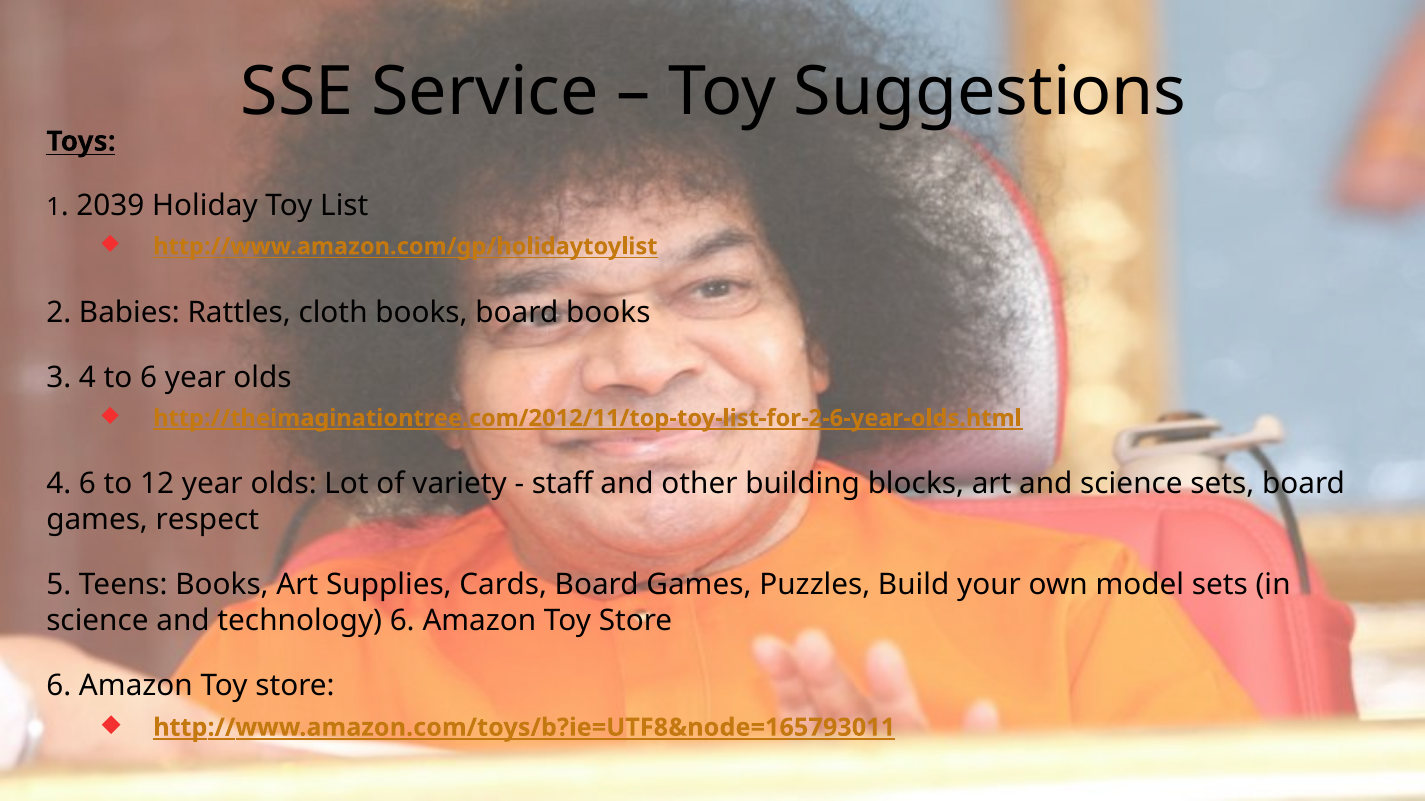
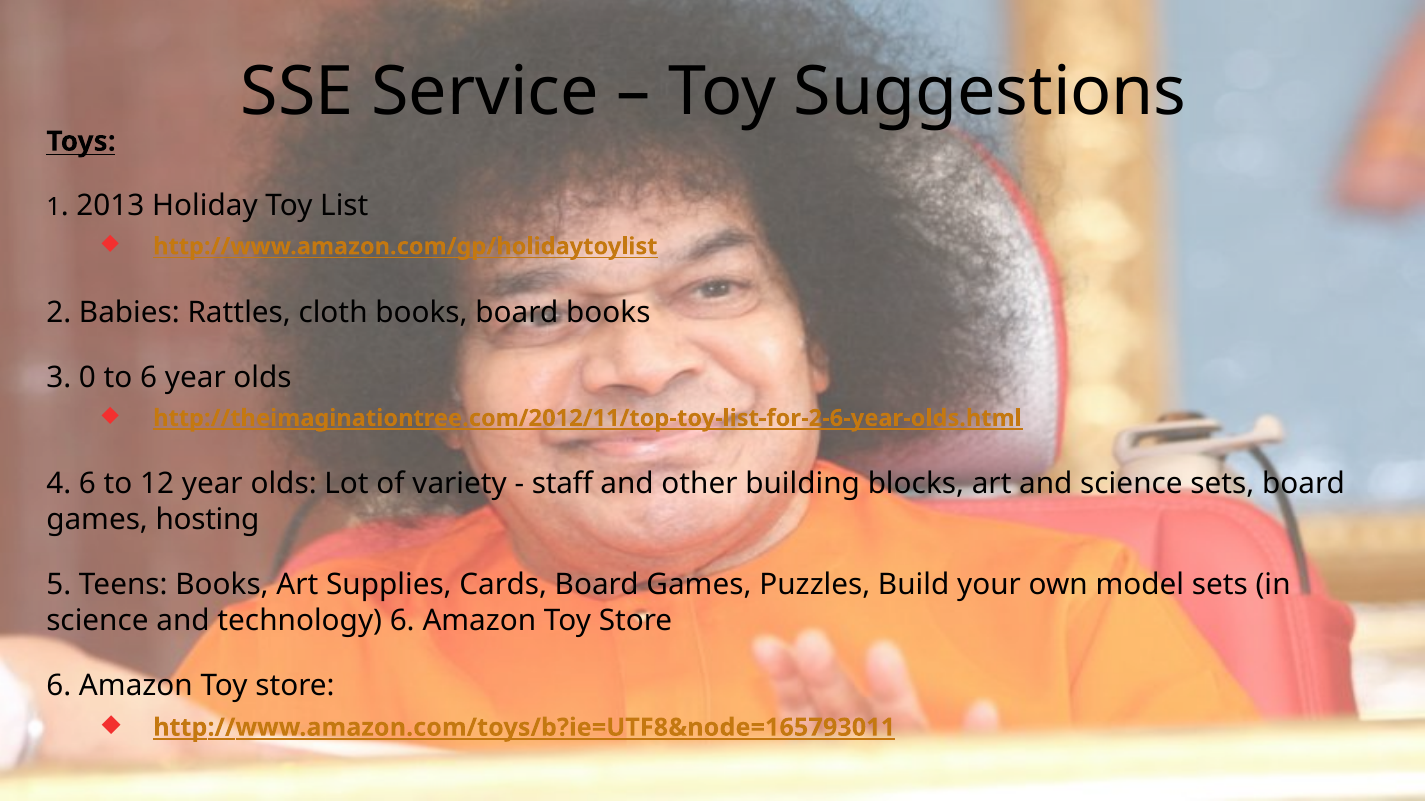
2039: 2039 -> 2013
3 4: 4 -> 0
respect: respect -> hosting
